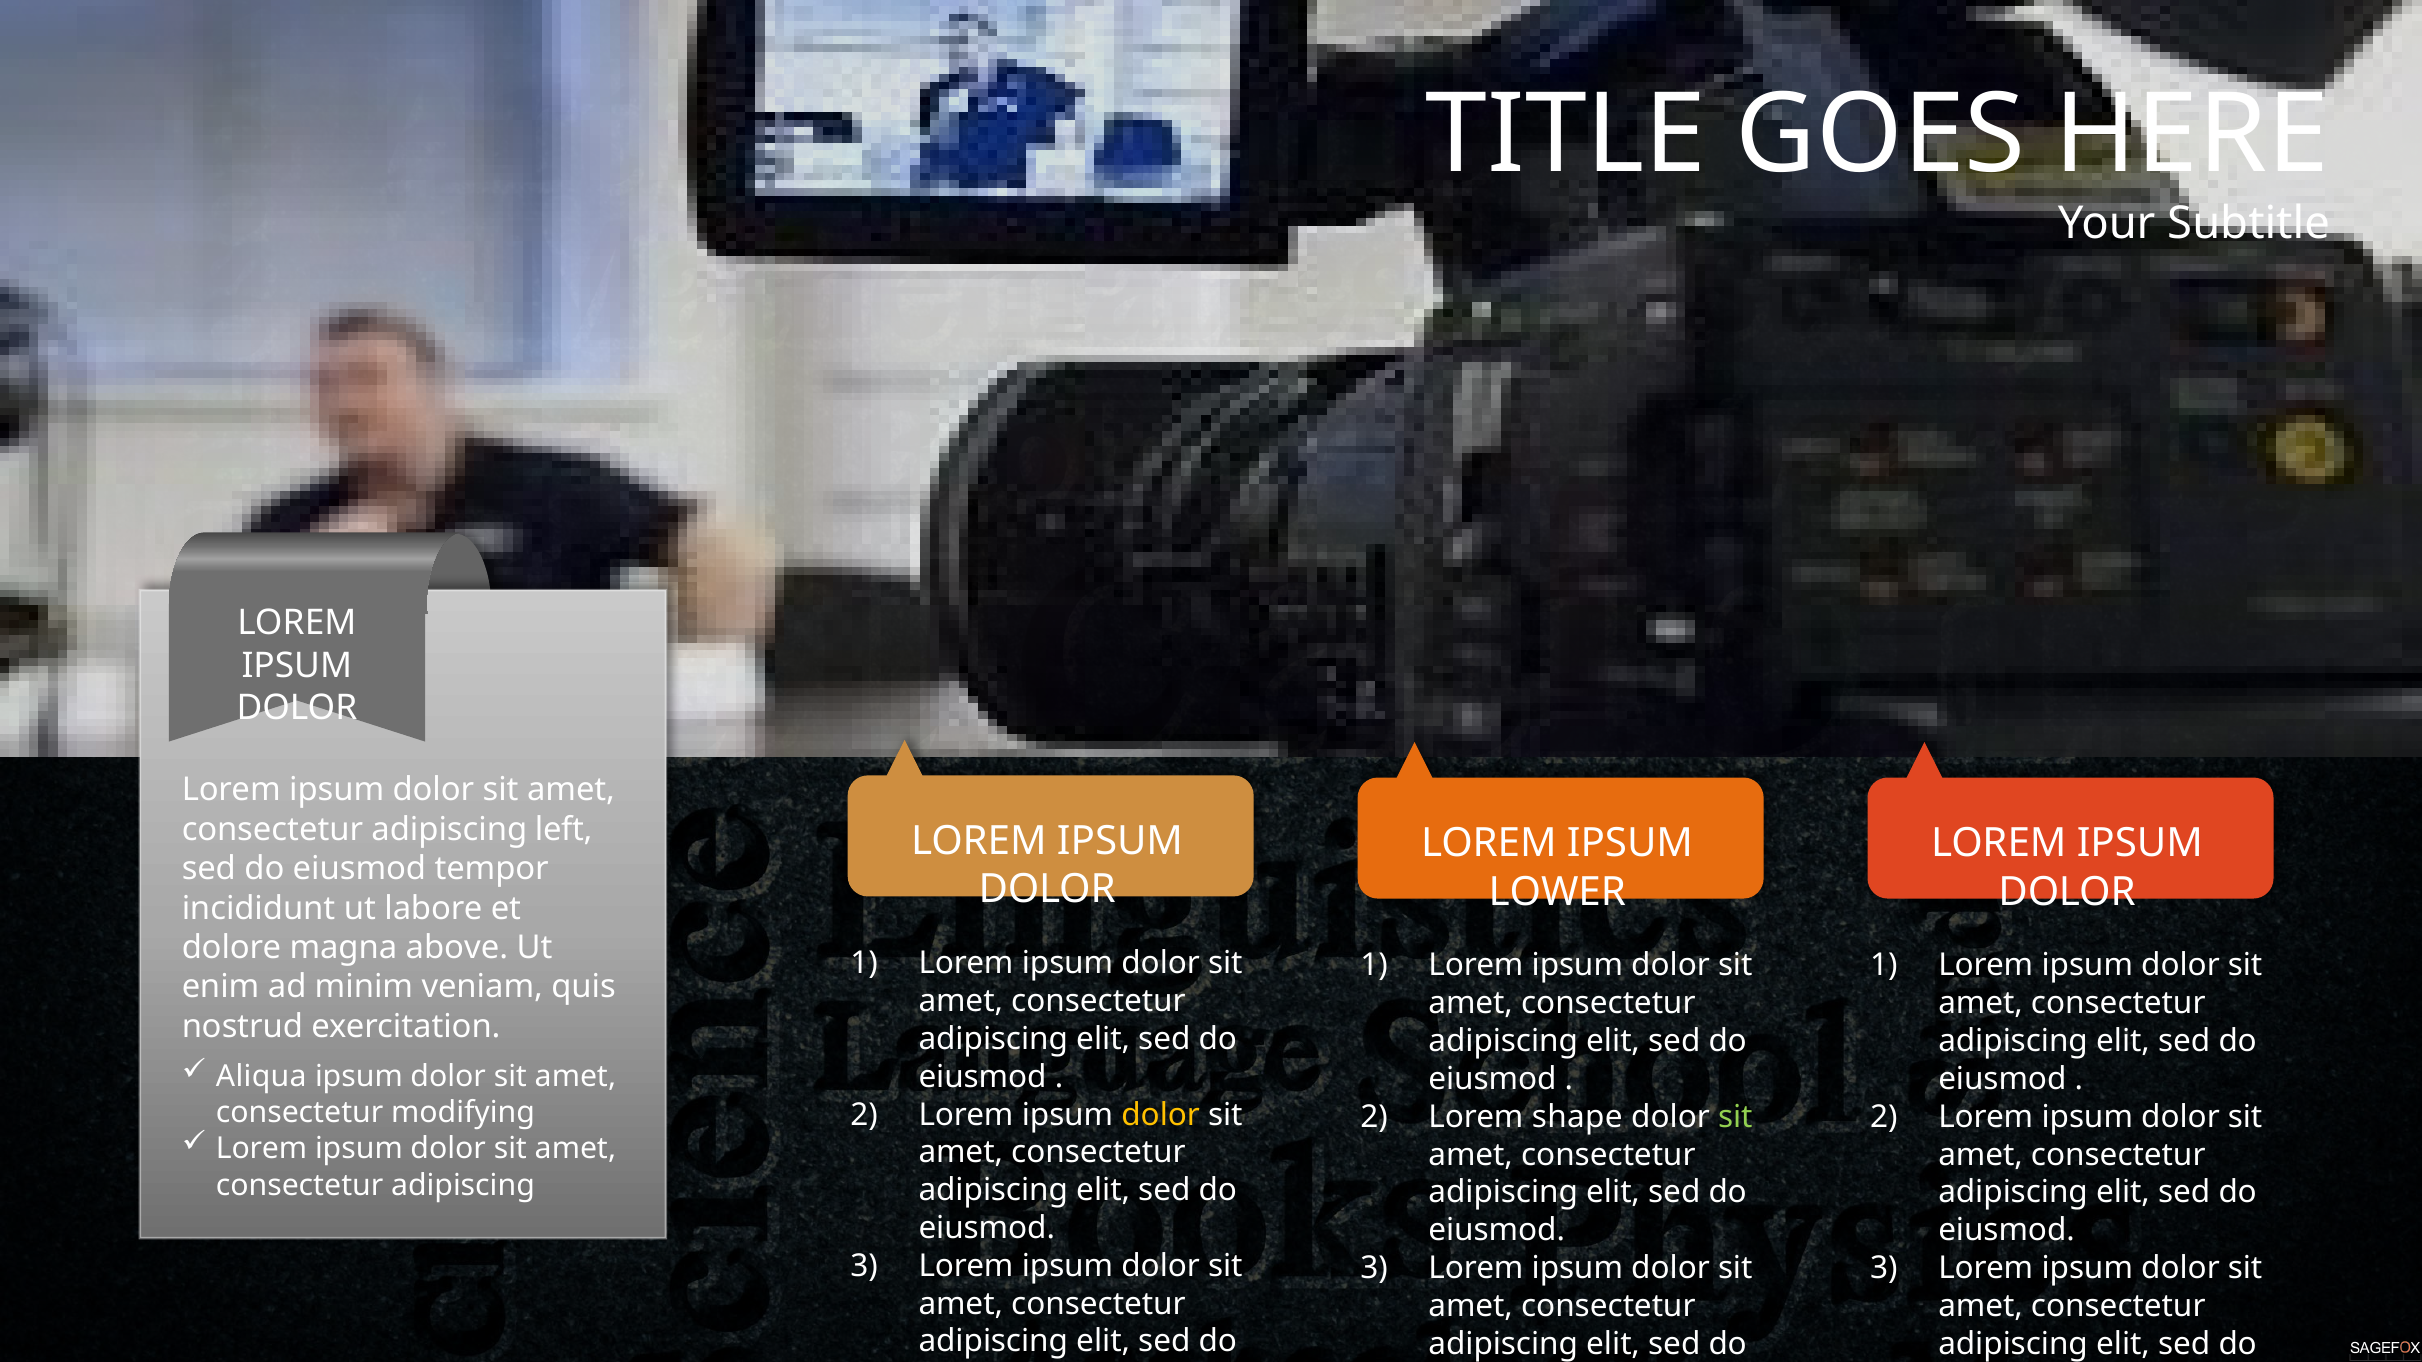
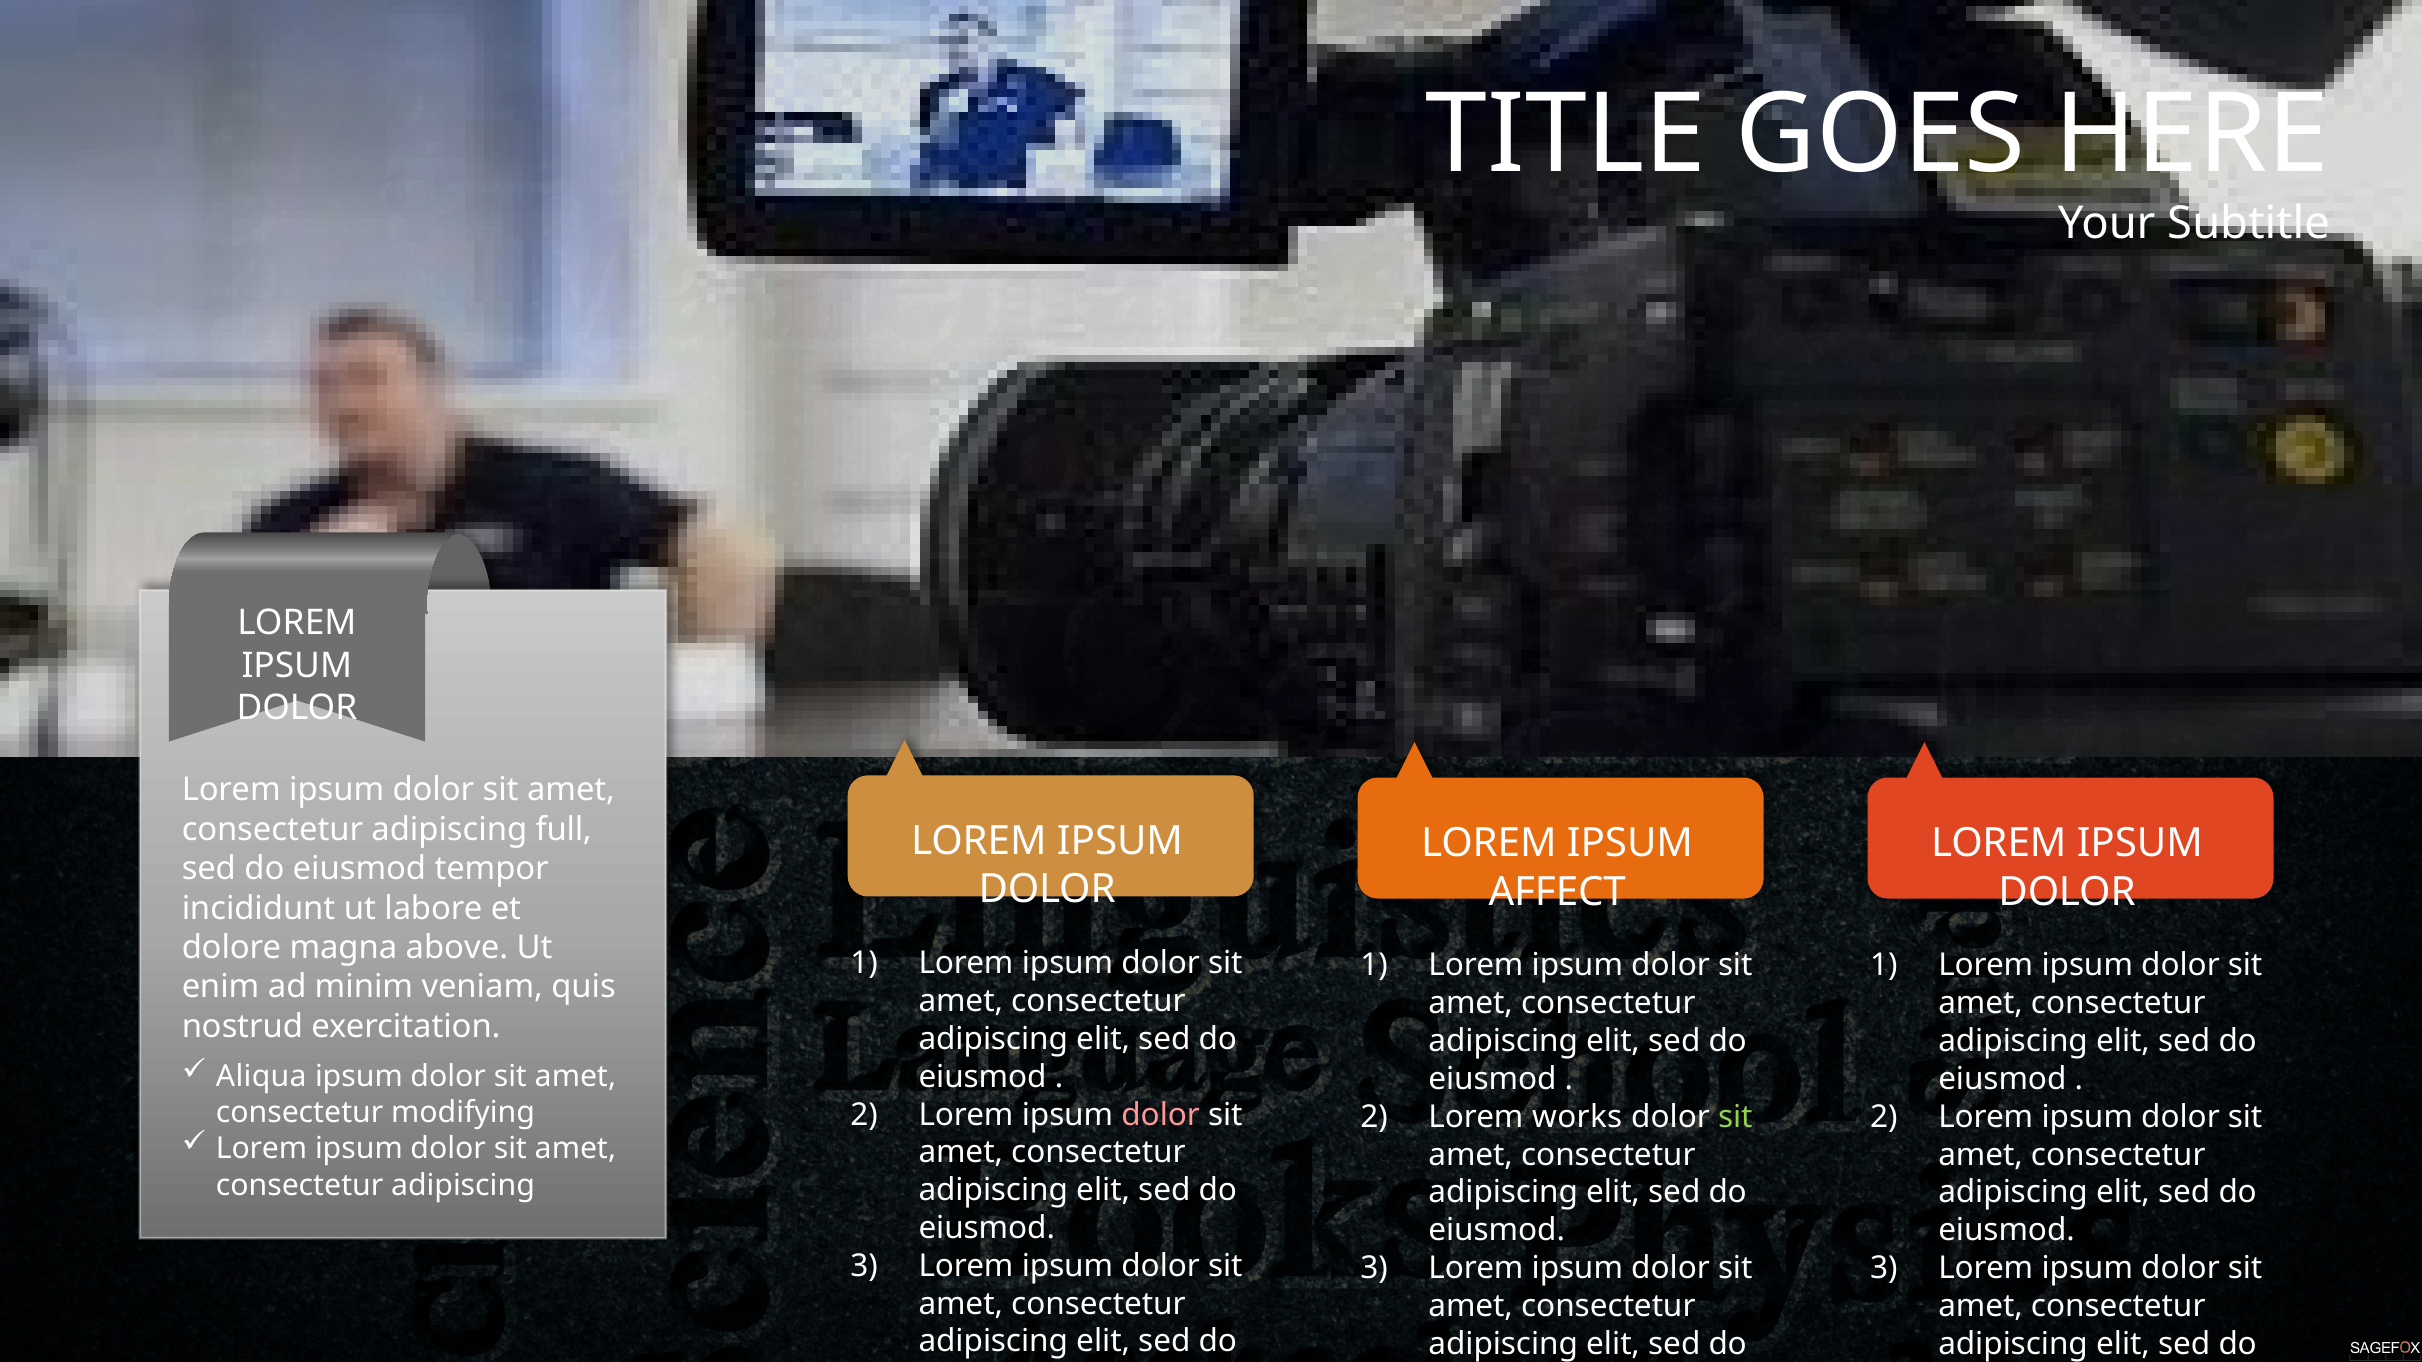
left: left -> full
LOWER: LOWER -> AFFECT
dolor at (1161, 1115) colour: yellow -> pink
shape: shape -> works
